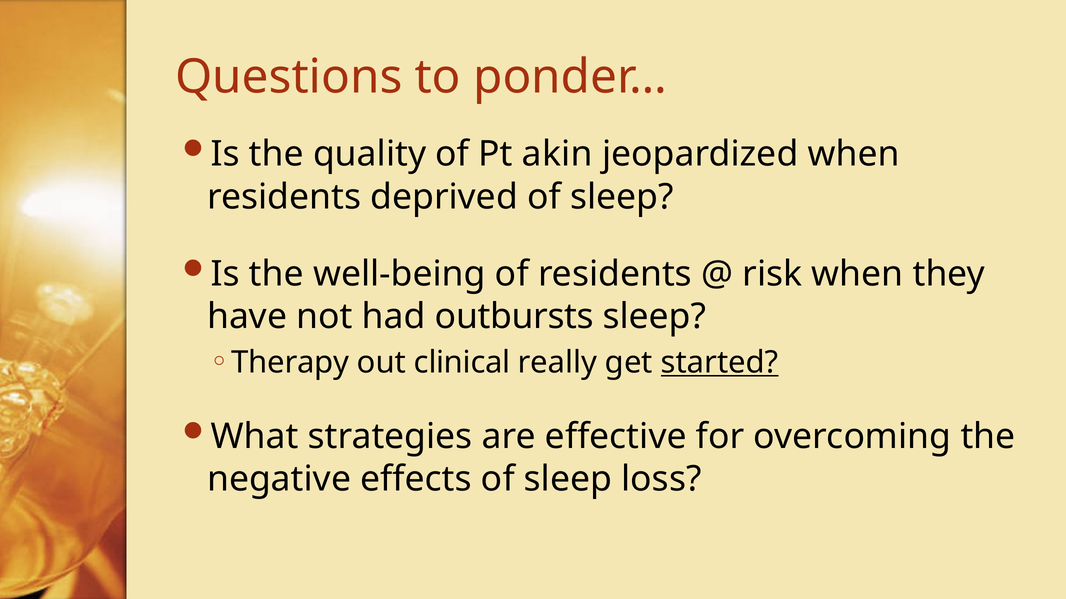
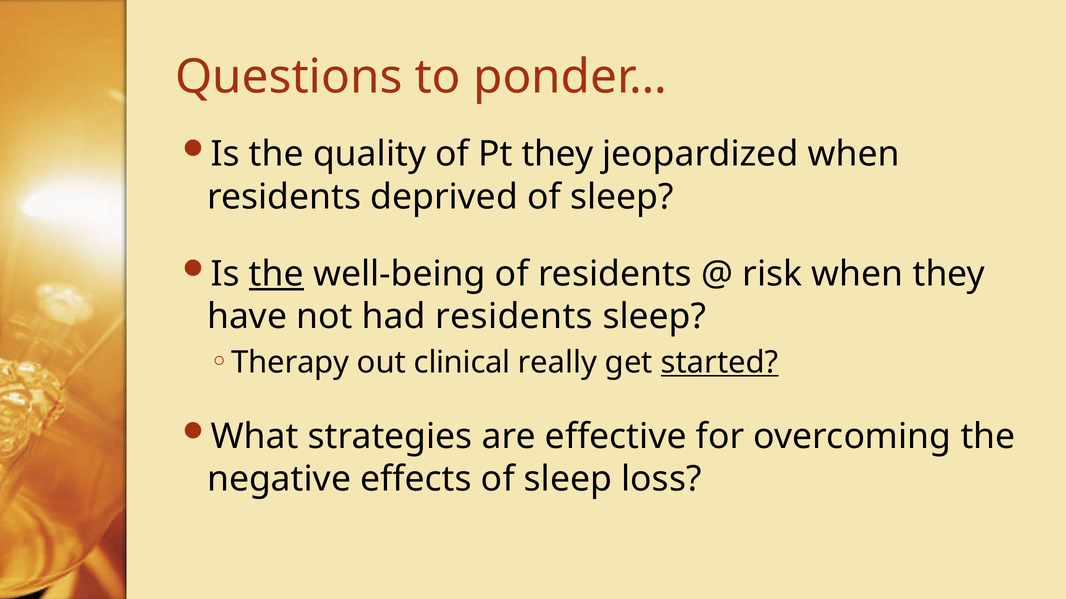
Pt akin: akin -> they
the at (276, 274) underline: none -> present
had outbursts: outbursts -> residents
